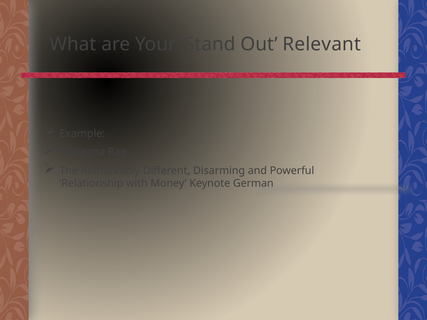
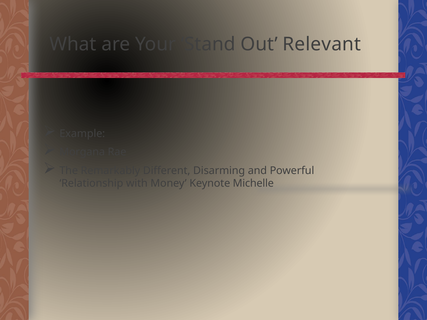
German: German -> Michelle
